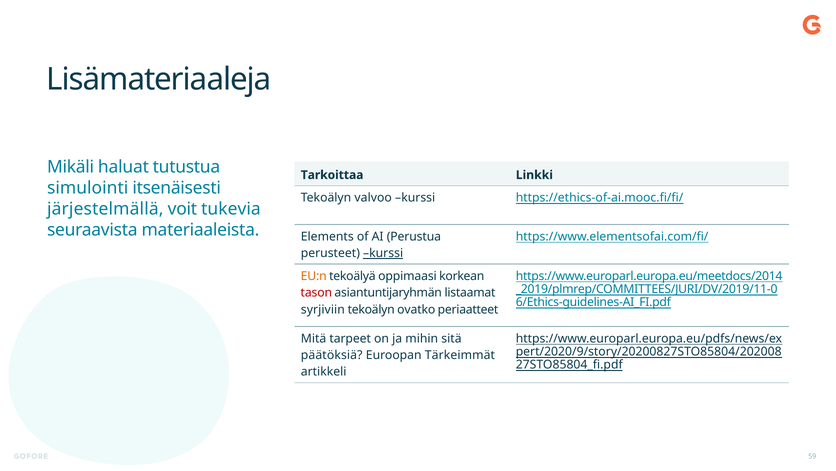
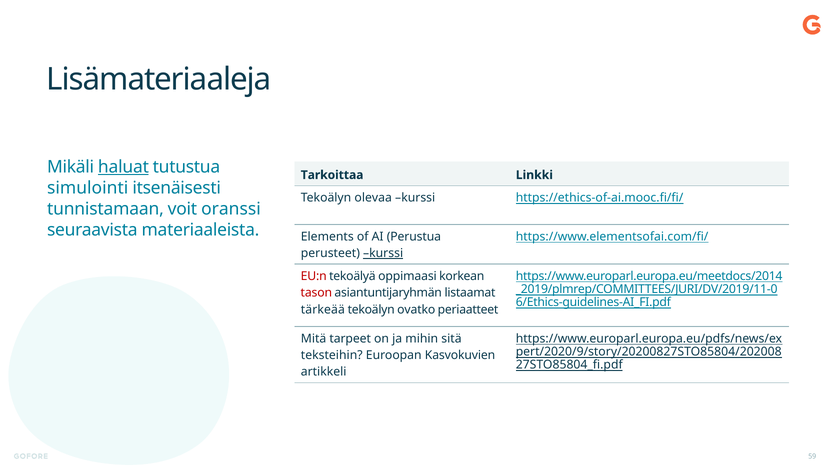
haluat underline: none -> present
valvoo: valvoo -> olevaa
järjestelmällä: järjestelmällä -> tunnistamaan
tukevia: tukevia -> oranssi
EU:n colour: orange -> red
syrjiviin: syrjiviin -> tärkeää
päätöksiä: päätöksiä -> teksteihin
Tärkeimmät: Tärkeimmät -> Kasvokuvien
